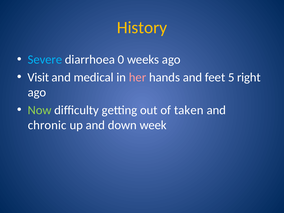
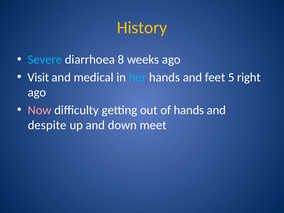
0: 0 -> 8
her colour: pink -> light blue
Now colour: light green -> pink
of taken: taken -> hands
chronic: chronic -> despite
week: week -> meet
